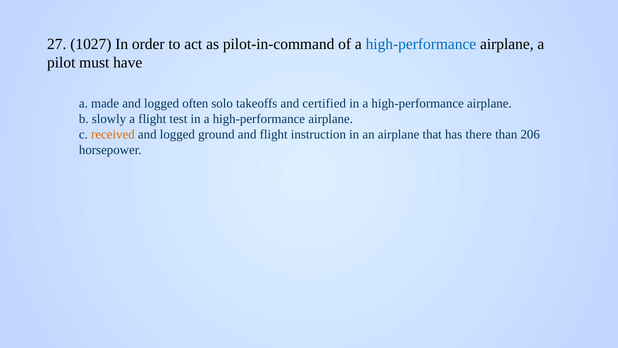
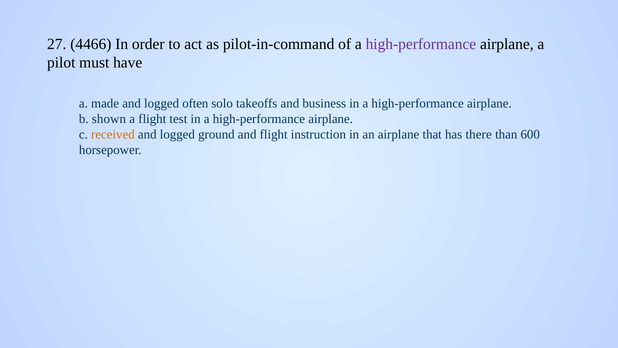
1027: 1027 -> 4466
high-performance at (421, 44) colour: blue -> purple
certified: certified -> business
slowly: slowly -> shown
206: 206 -> 600
